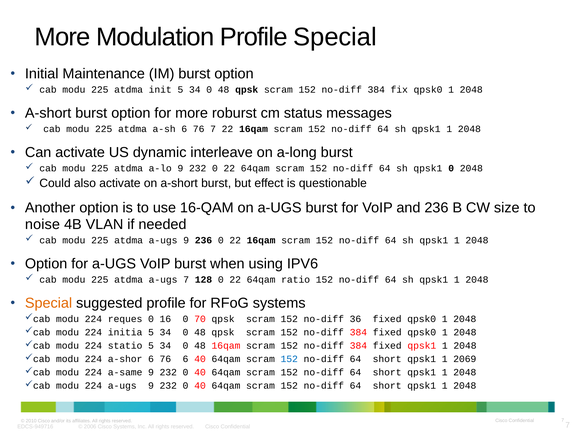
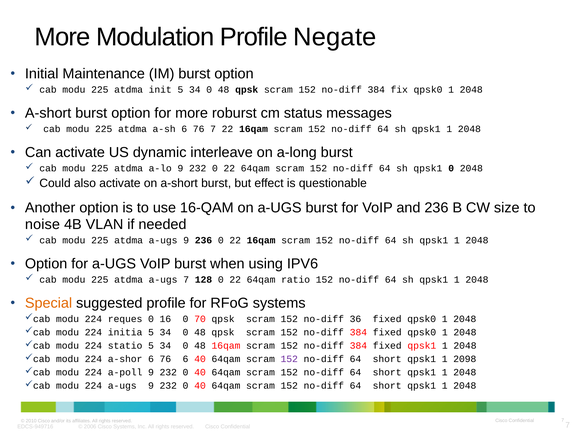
Profile Special: Special -> Negate
152 at (289, 359) colour: blue -> purple
2069: 2069 -> 2098
a-same: a-same -> a-poll
